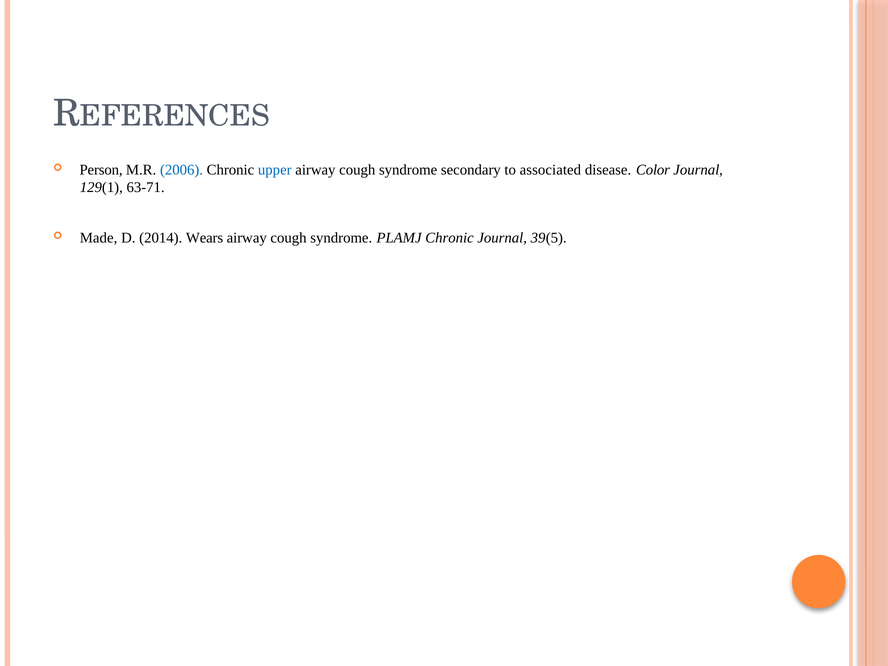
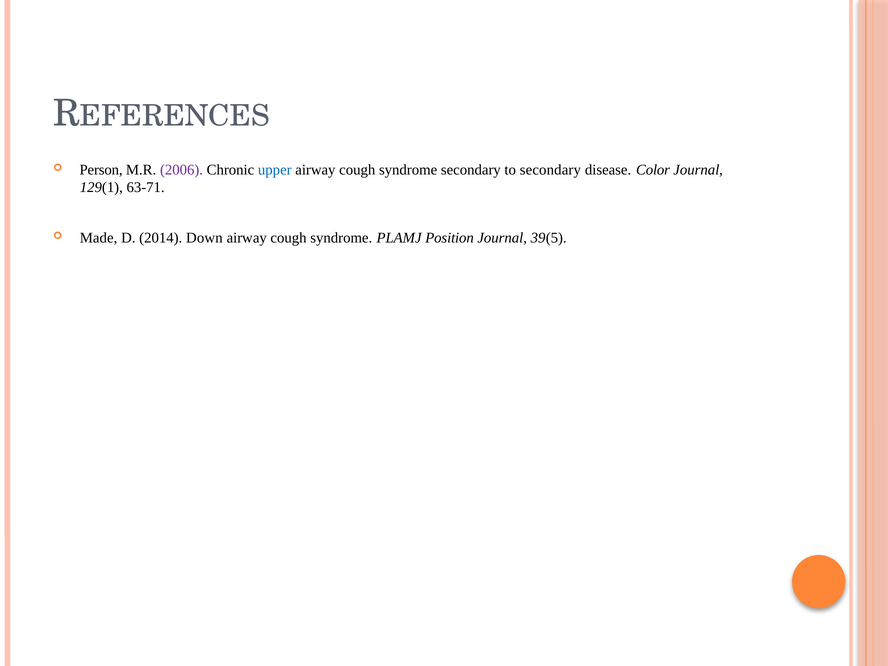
2006 colour: blue -> purple
to associated: associated -> secondary
Wears: Wears -> Down
PLAMJ Chronic: Chronic -> Position
